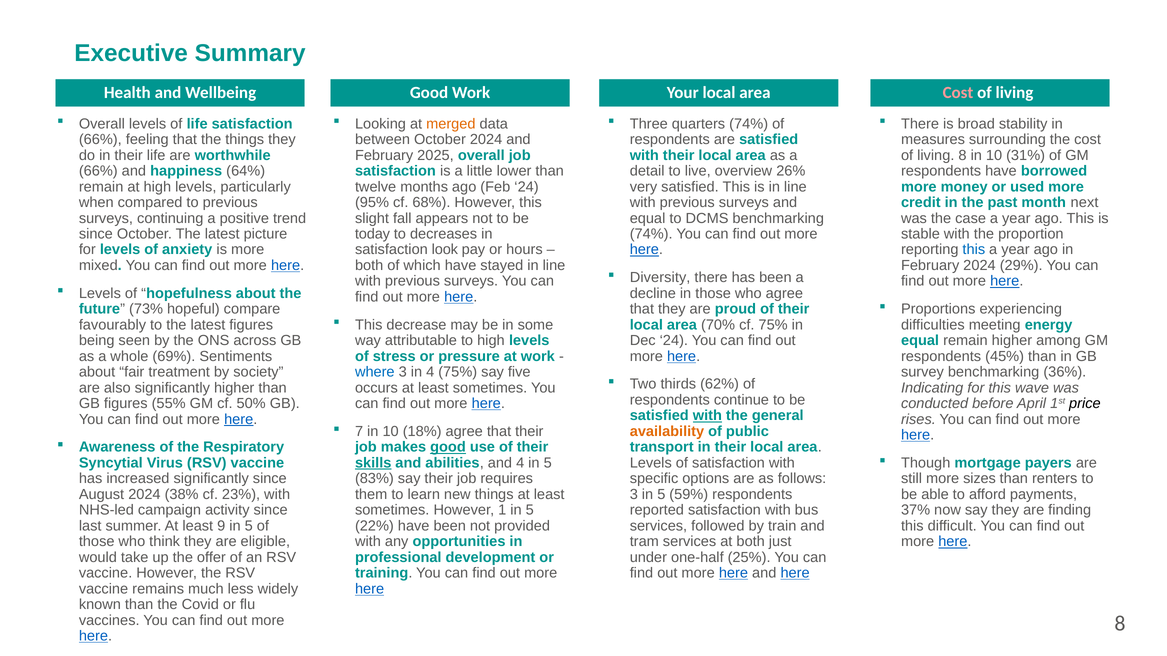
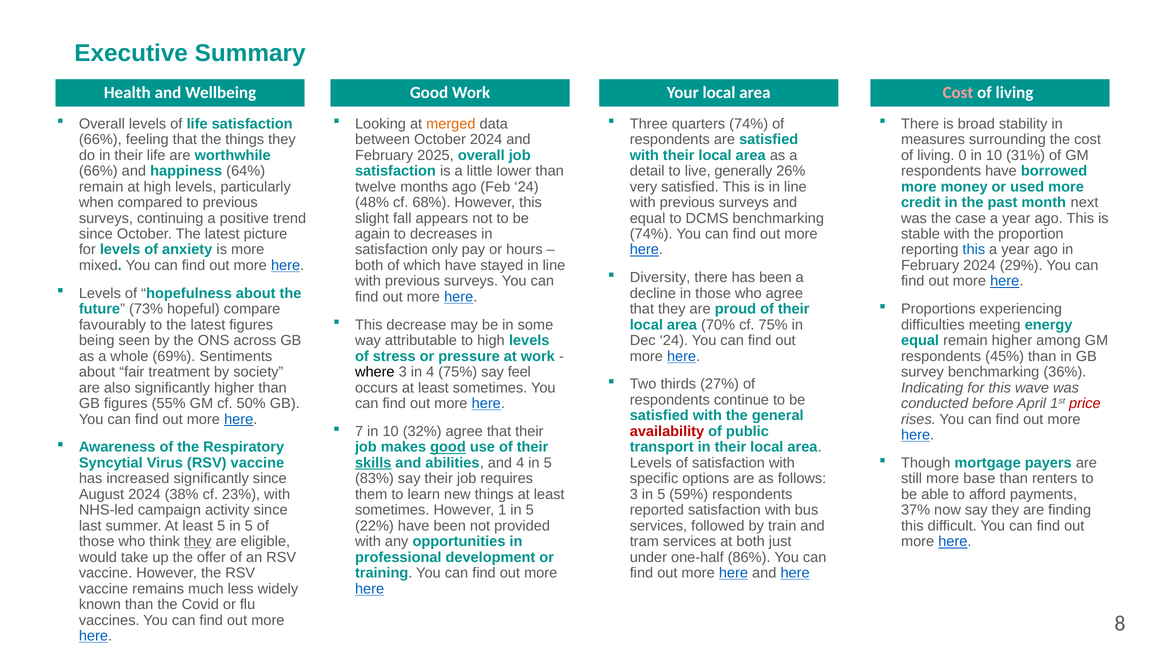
living 8: 8 -> 0
overview: overview -> generally
95%: 95% -> 48%
today: today -> again
look: look -> only
where colour: blue -> black
five: five -> feel
62%: 62% -> 27%
price colour: black -> red
with at (707, 416) underline: present -> none
18%: 18% -> 32%
availability colour: orange -> red
sizes: sizes -> base
least 9: 9 -> 5
they at (198, 542) underline: none -> present
25%: 25% -> 86%
